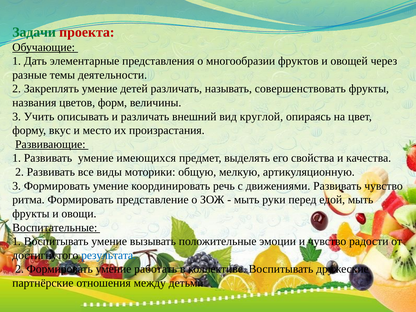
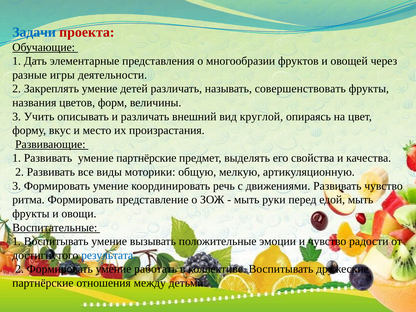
Задачи colour: green -> blue
темы: темы -> игры
умение имеющихся: имеющихся -> партнёрские
